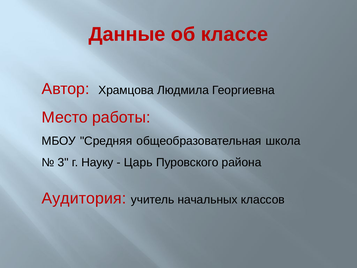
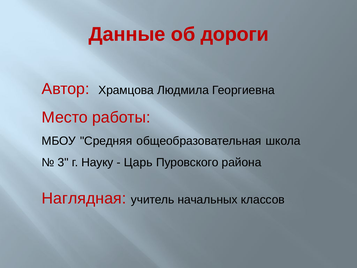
классе: классе -> дороги
Аудитория: Аудитория -> Наглядная
